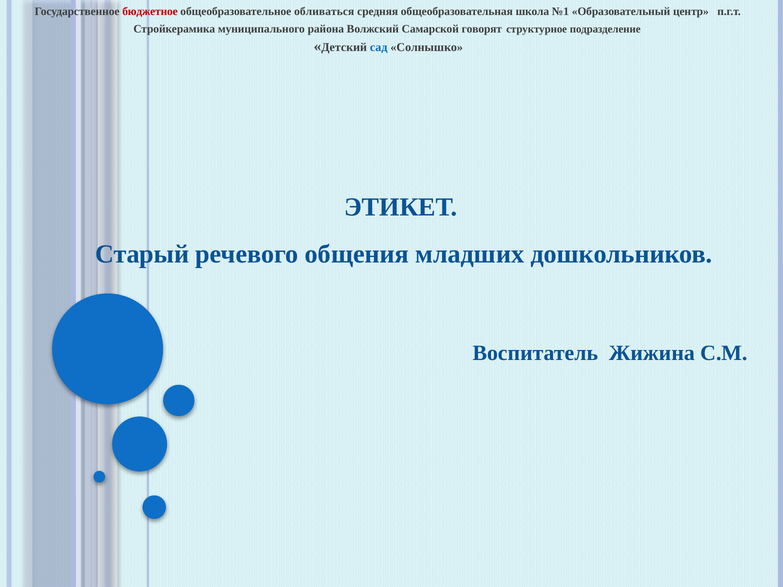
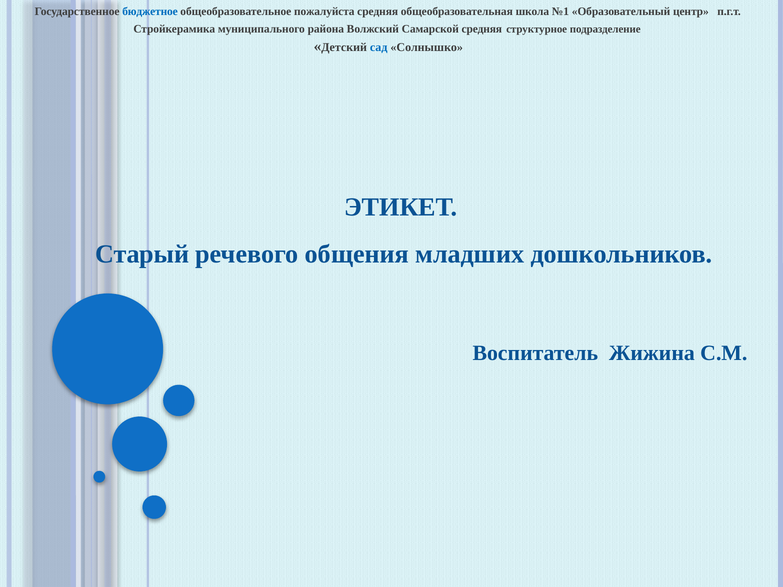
бюджетное colour: red -> blue
обливаться: обливаться -> пожалуйста
Самарской говорят: говорят -> средняя
